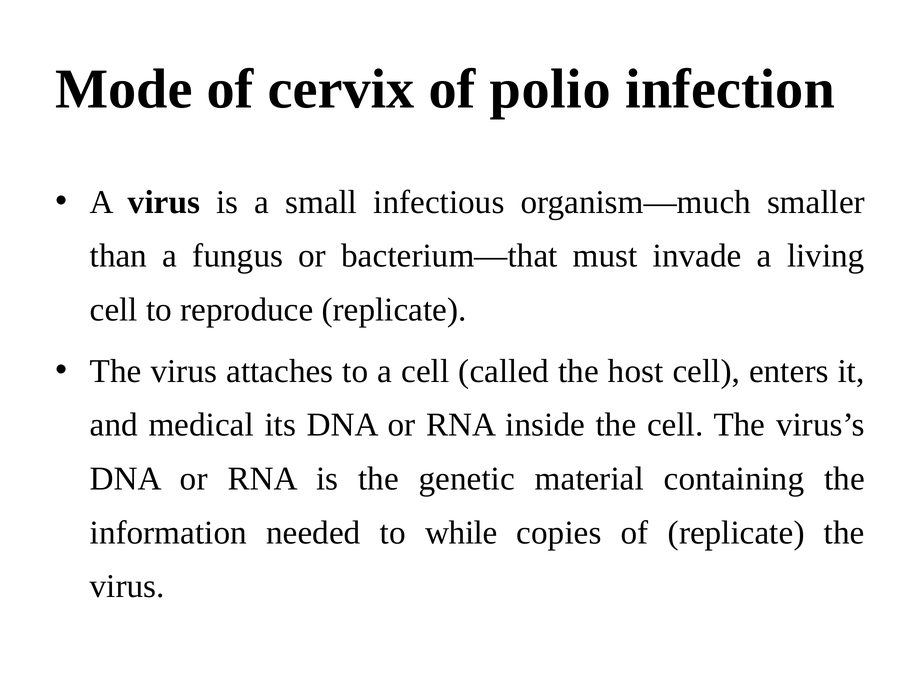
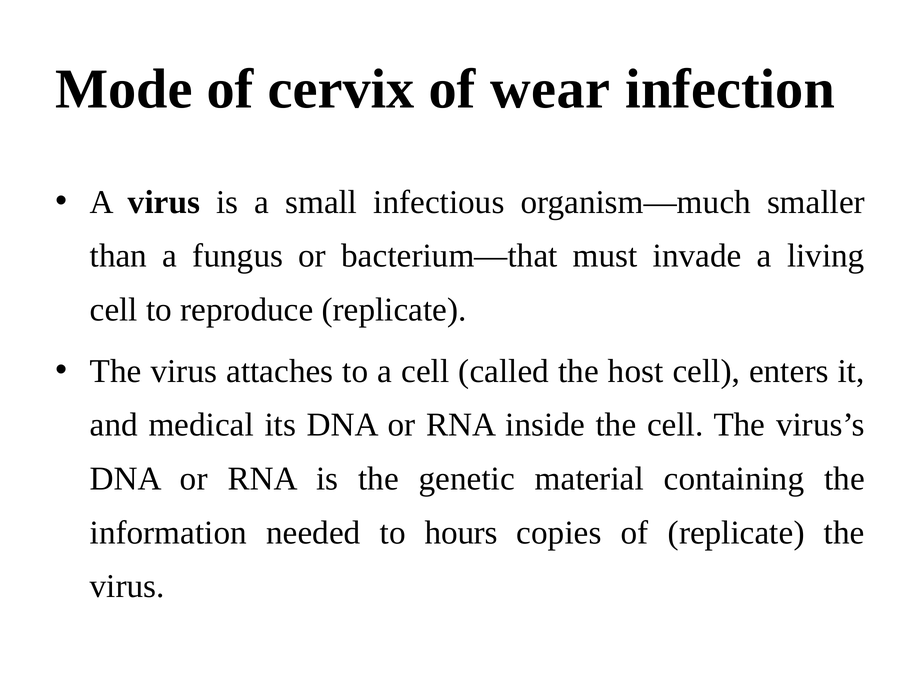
polio: polio -> wear
while: while -> hours
